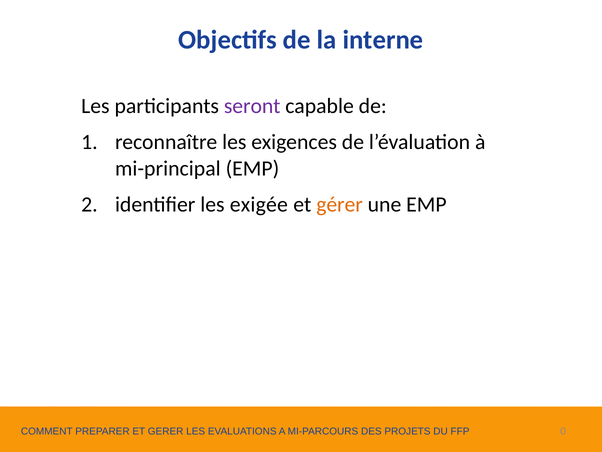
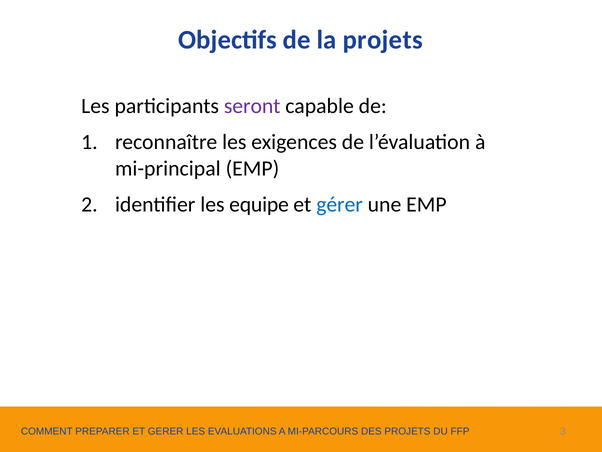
la interne: interne -> projets
exigée: exigée -> equipe
gérer colour: orange -> blue
0: 0 -> 3
